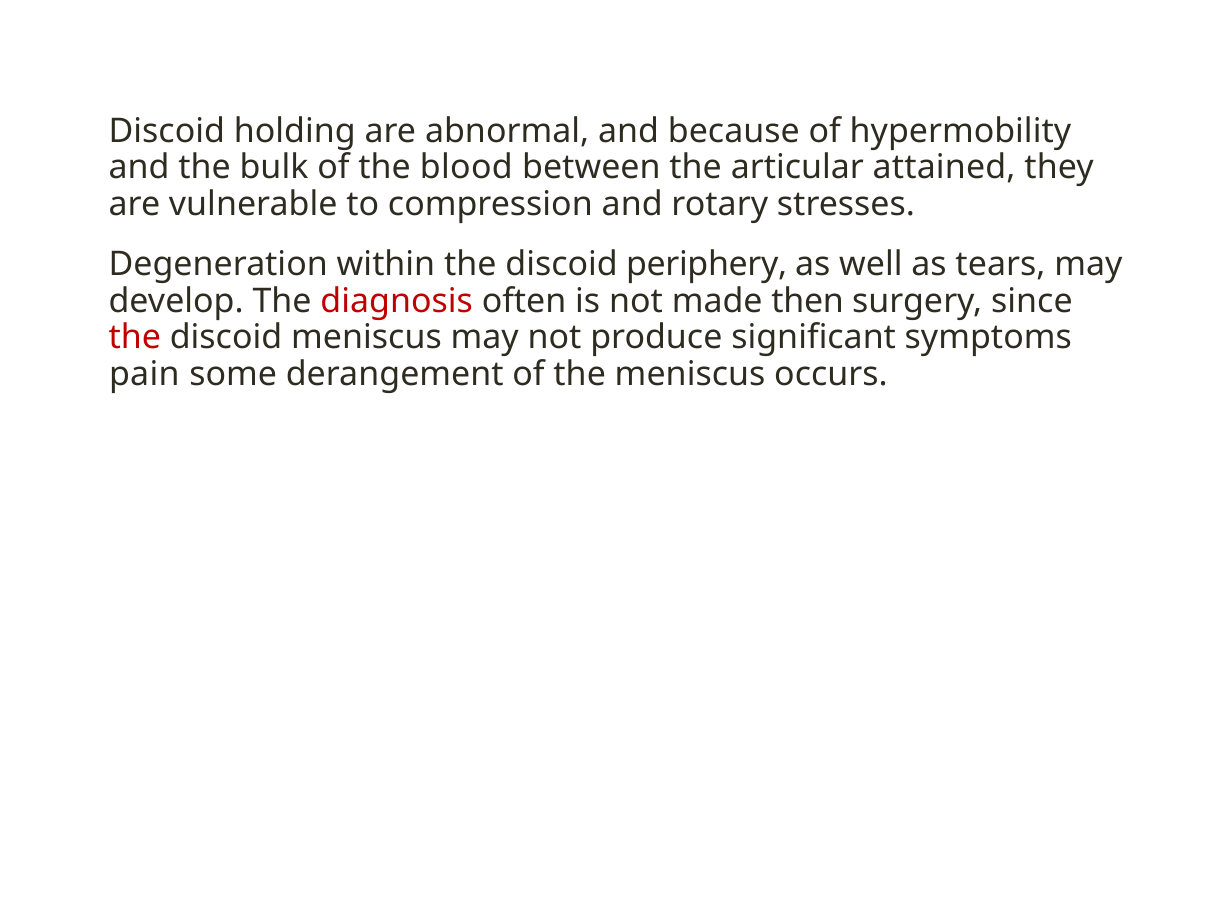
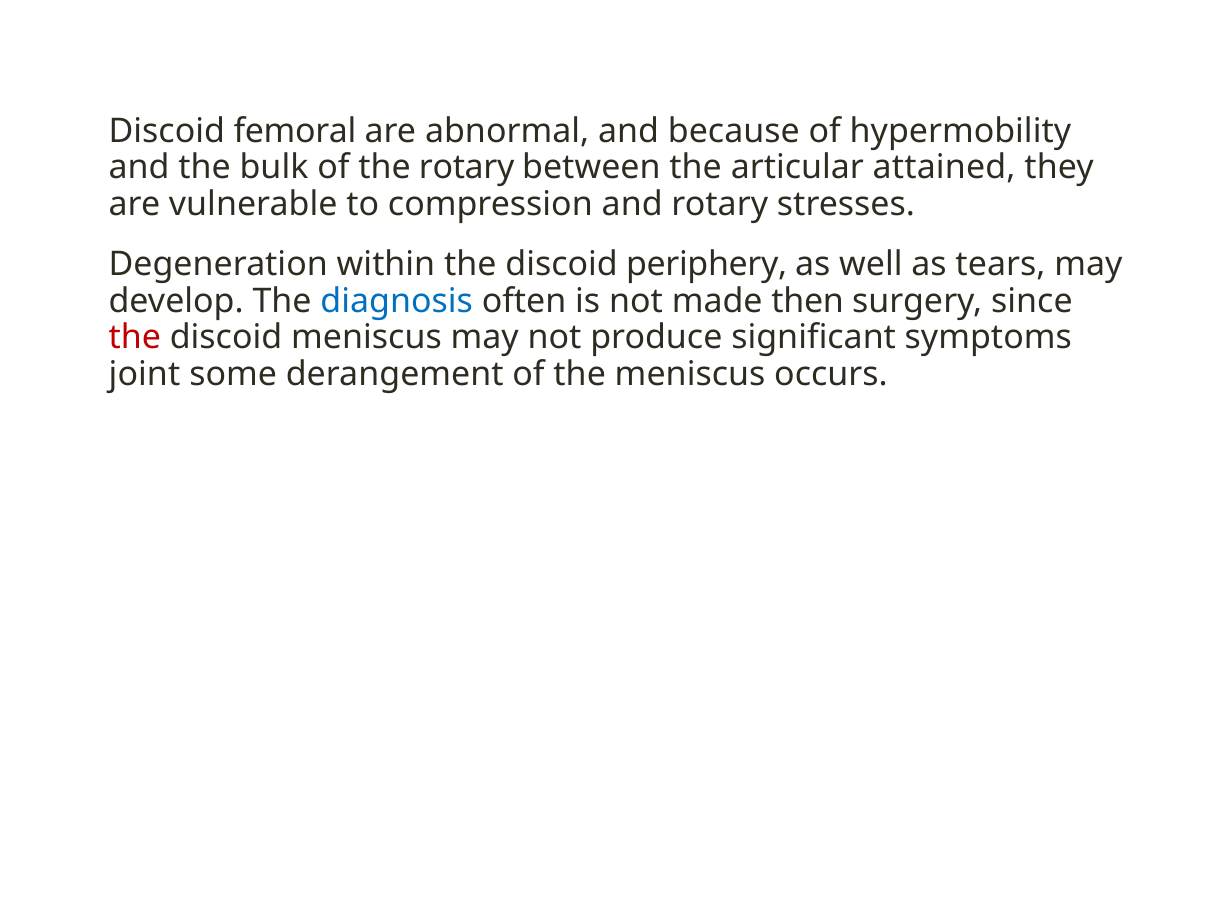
holding: holding -> femoral
the blood: blood -> rotary
diagnosis colour: red -> blue
pain: pain -> joint
